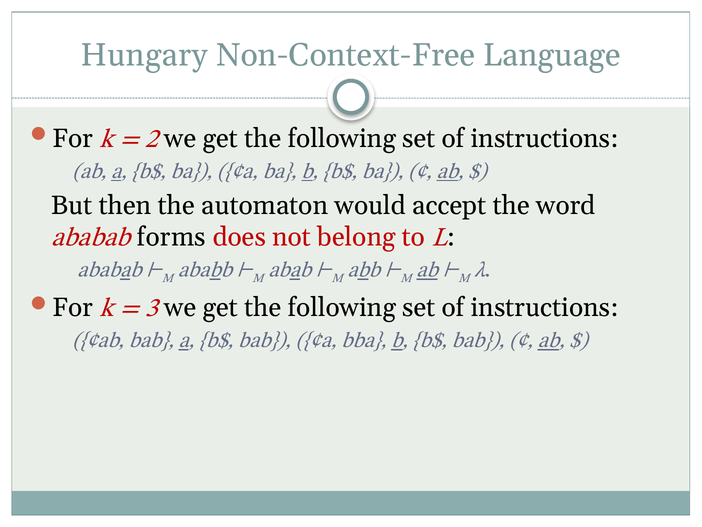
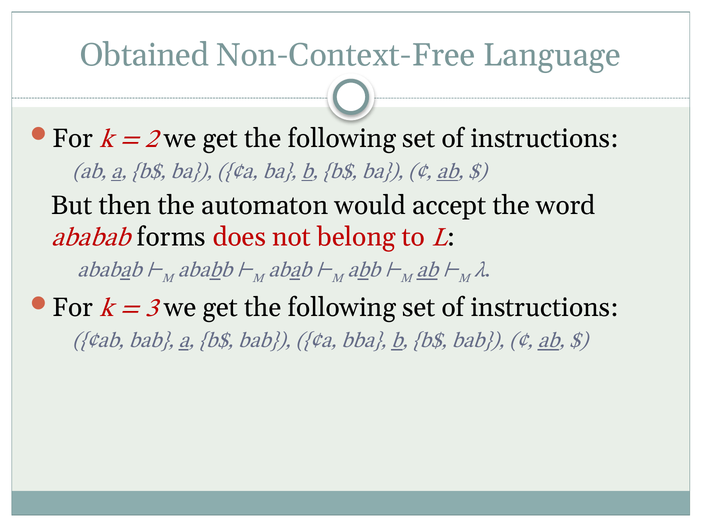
Hungary: Hungary -> Obtained
